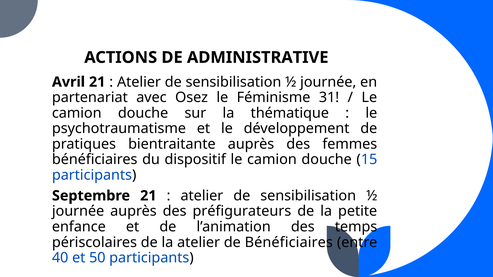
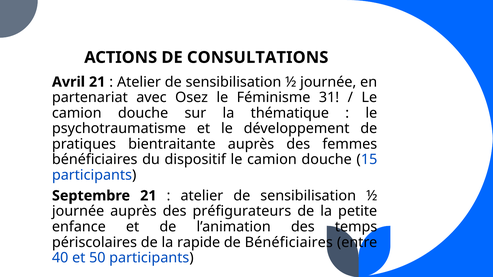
ADMINISTRATIVE: ADMINISTRATIVE -> CONSULTATIONS
la atelier: atelier -> rapide
